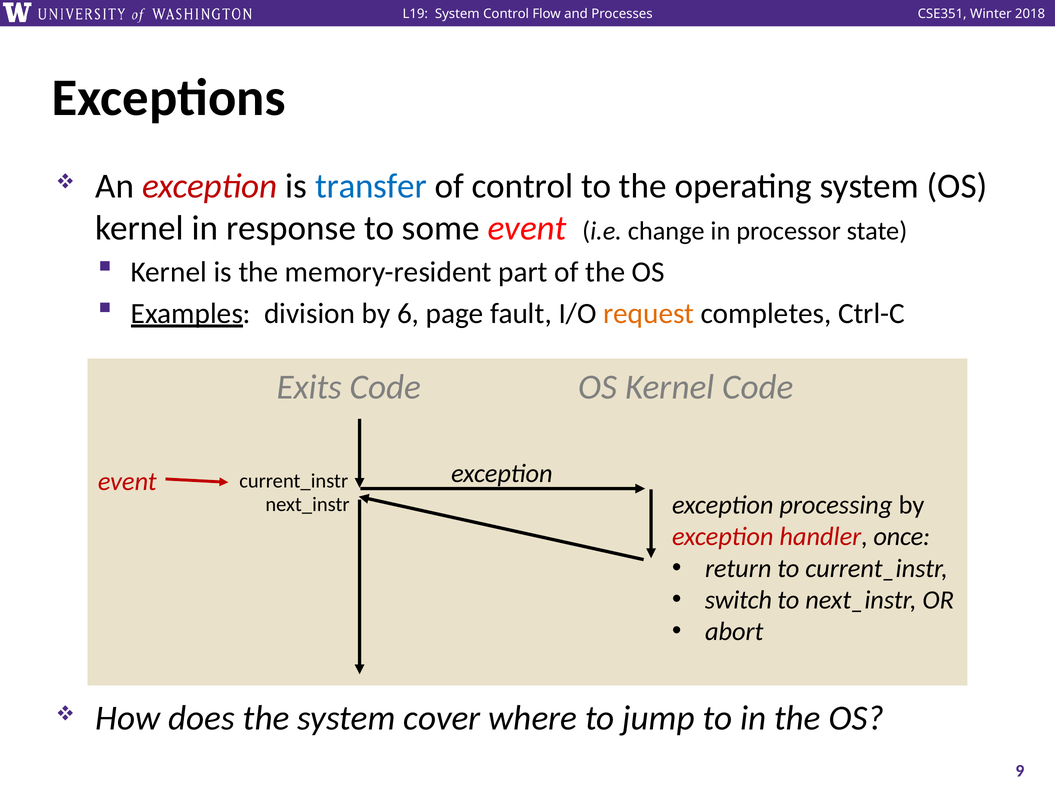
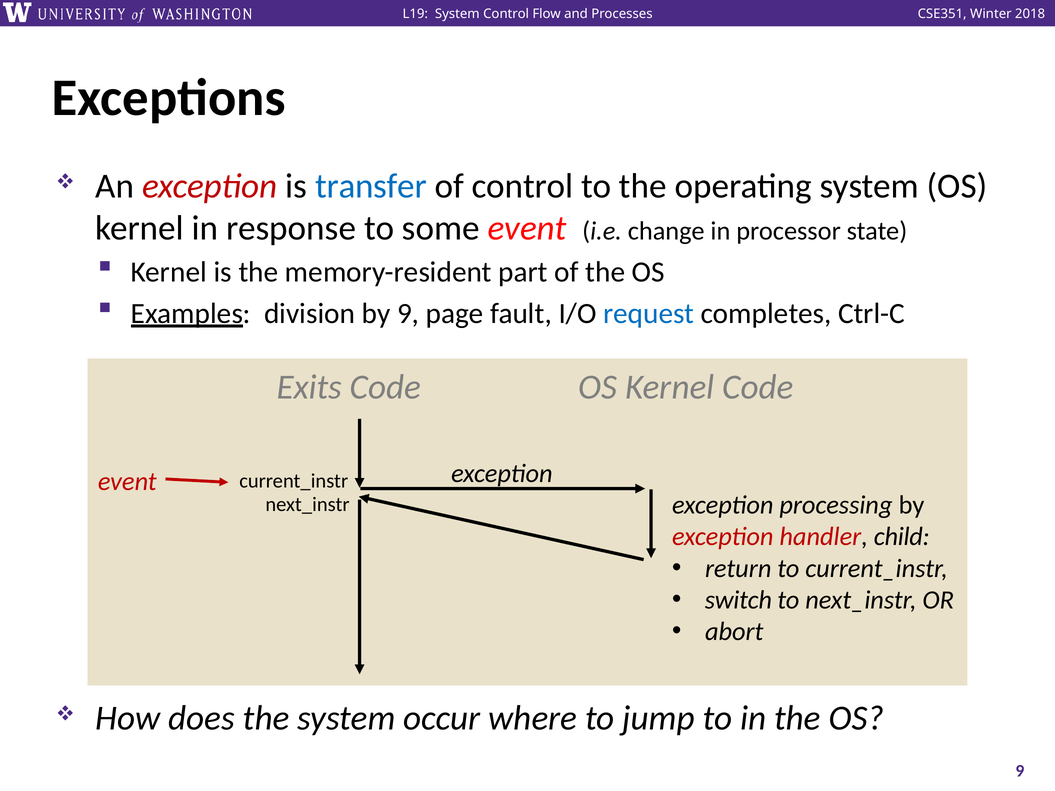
by 6: 6 -> 9
request colour: orange -> blue
once: once -> child
cover: cover -> occur
